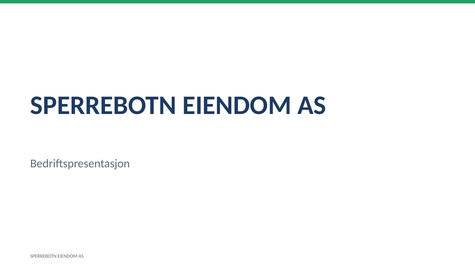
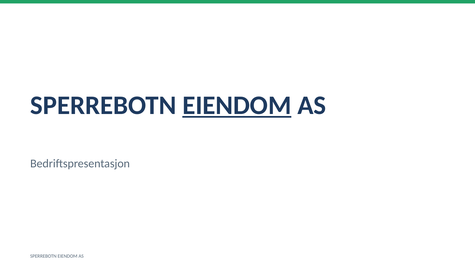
EIENDOM at (237, 105) underline: none -> present
